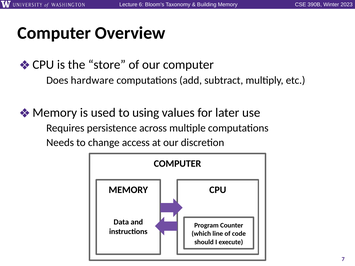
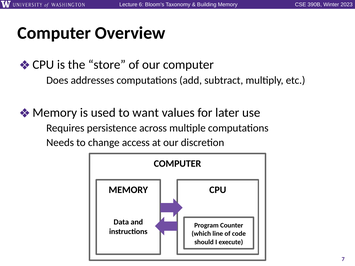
hardware: hardware -> addresses
using: using -> want
